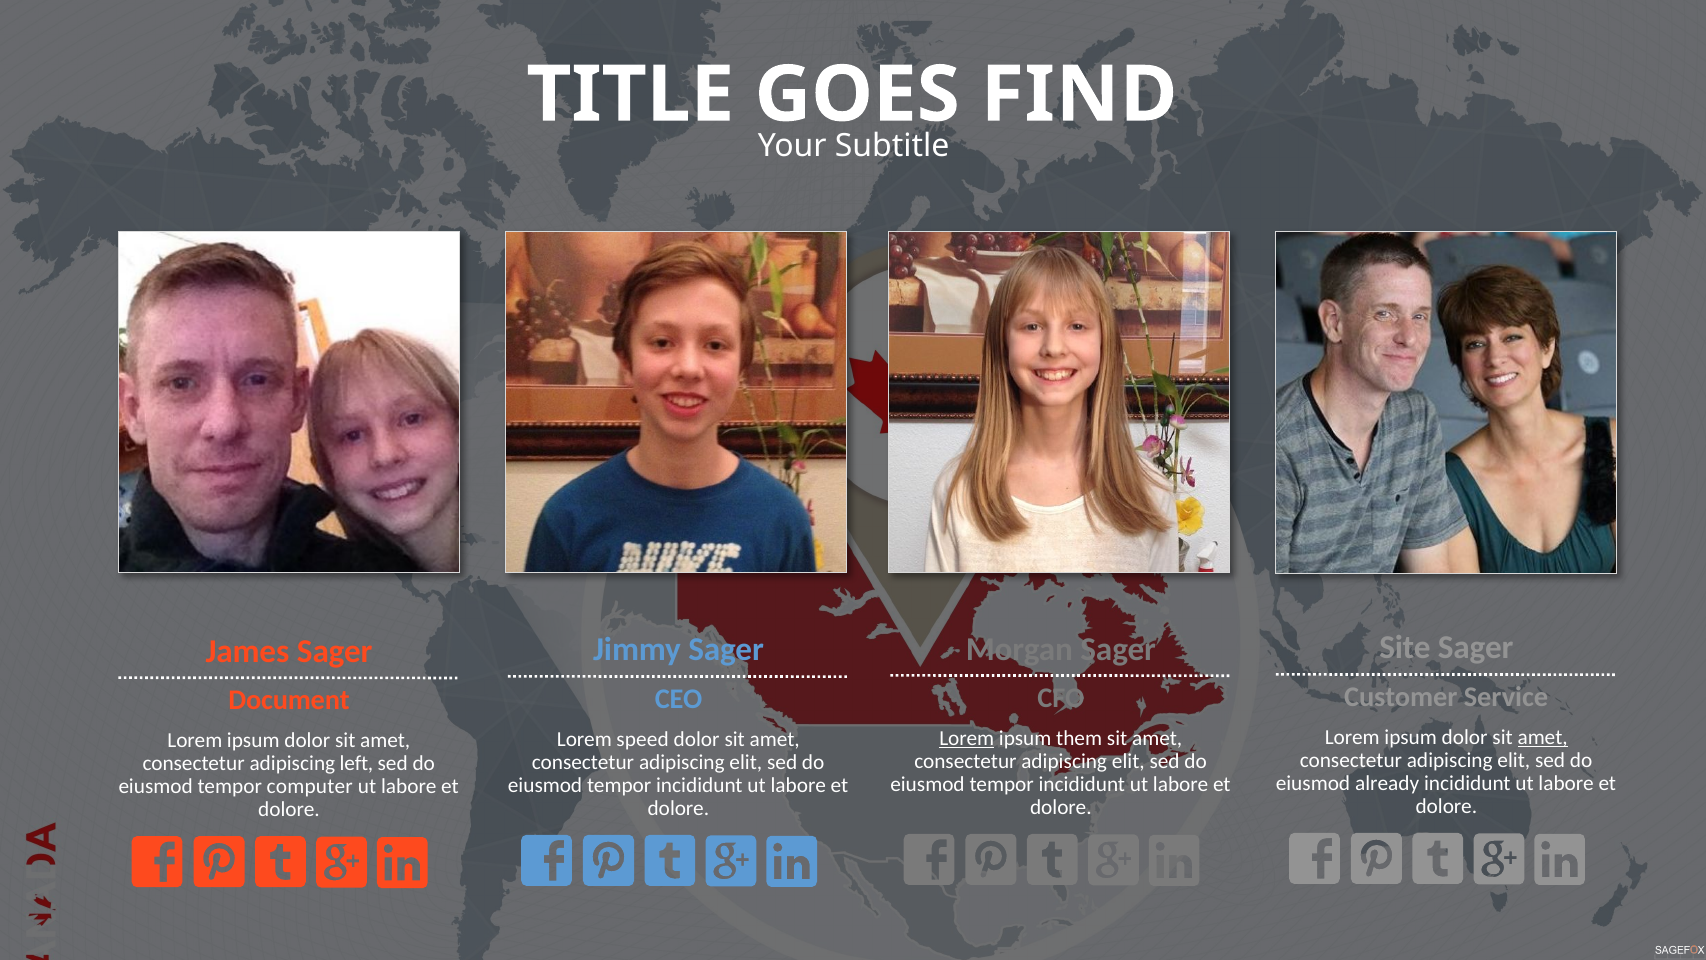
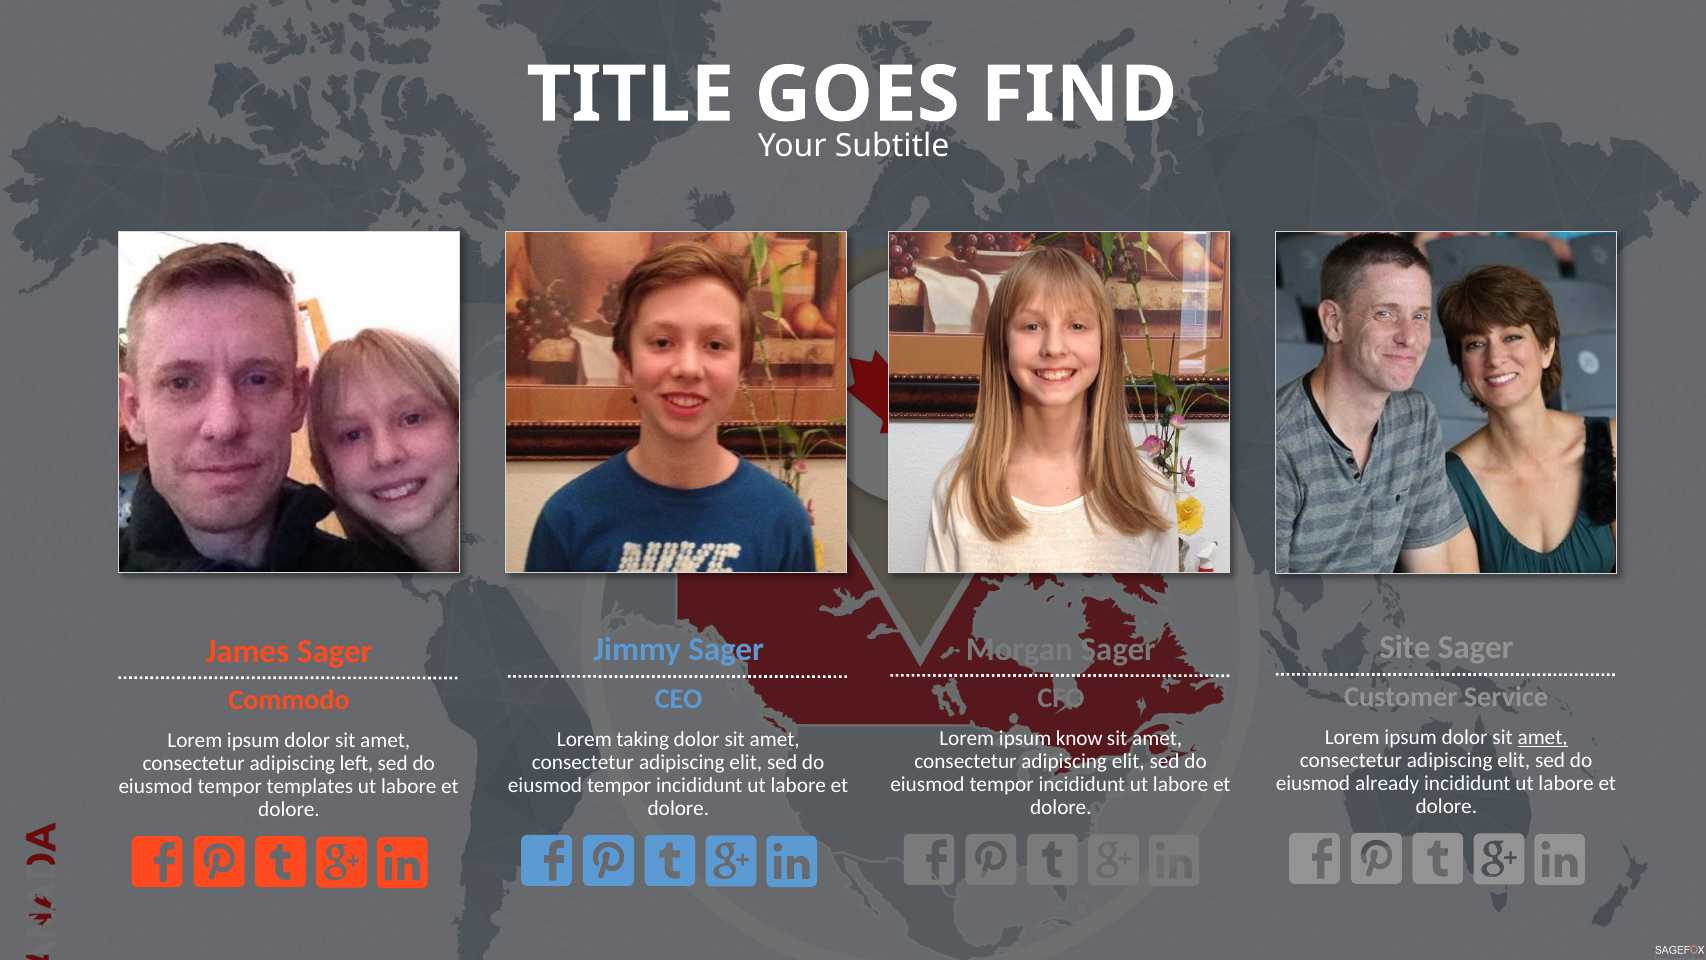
Document: Document -> Commodo
Lorem at (967, 738) underline: present -> none
them: them -> know
speed: speed -> taking
computer: computer -> templates
